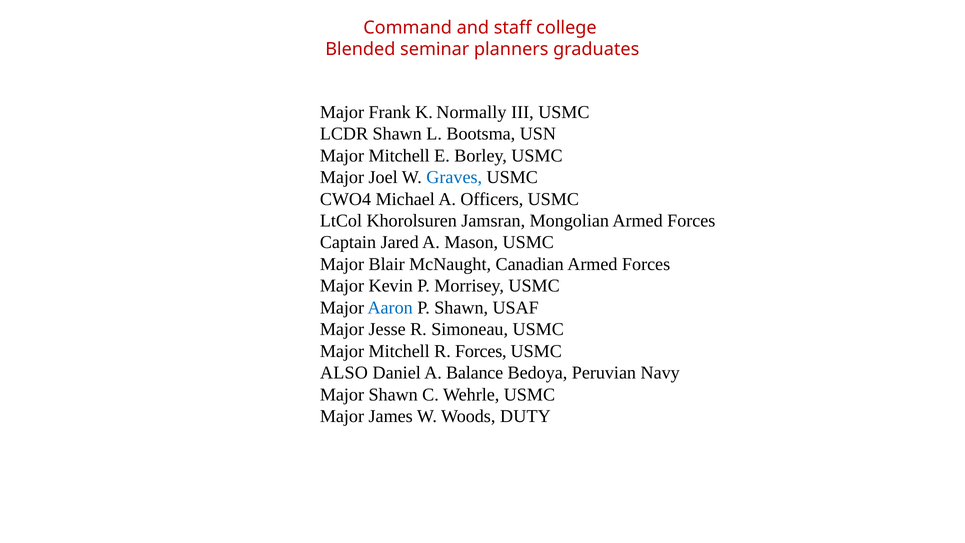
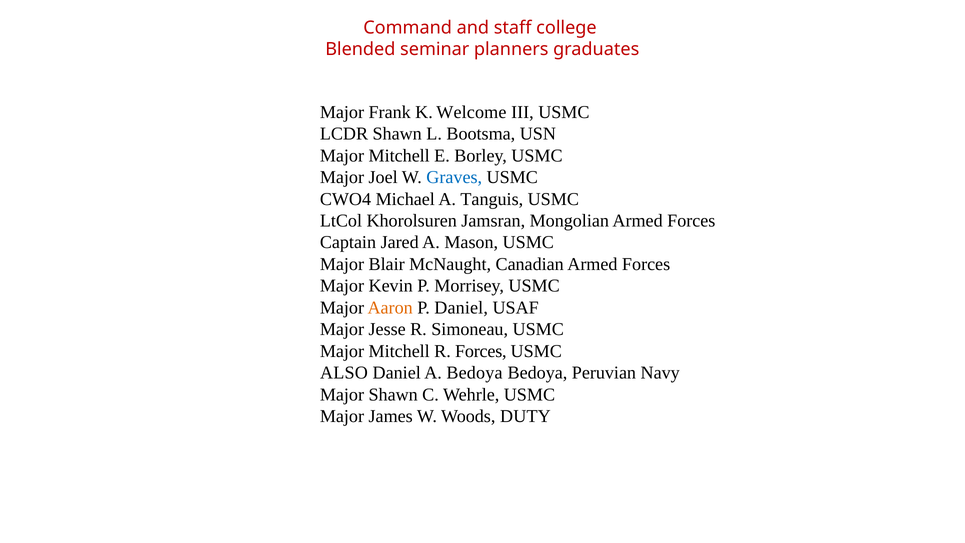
Normally: Normally -> Welcome
Officers: Officers -> Tanguis
Aaron colour: blue -> orange
P Shawn: Shawn -> Daniel
A Balance: Balance -> Bedoya
